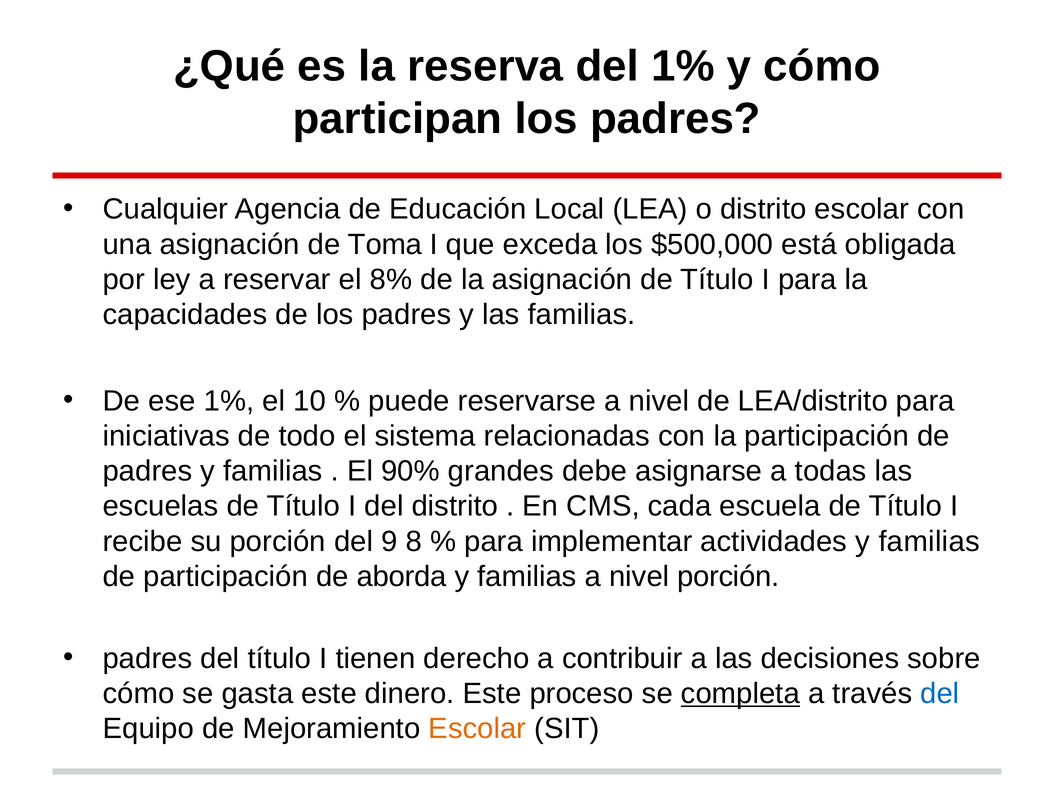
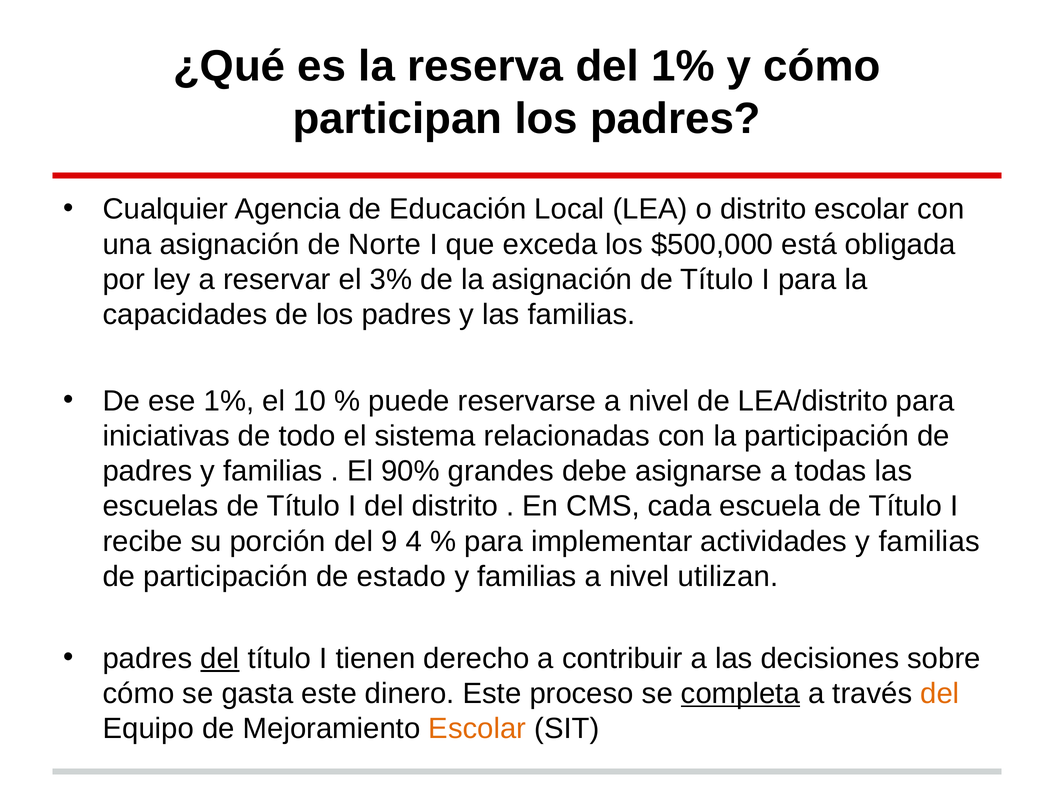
Toma: Toma -> Norte
8%: 8% -> 3%
8: 8 -> 4
aborda: aborda -> estado
nivel porción: porción -> utilizan
del at (220, 659) underline: none -> present
del at (940, 694) colour: blue -> orange
